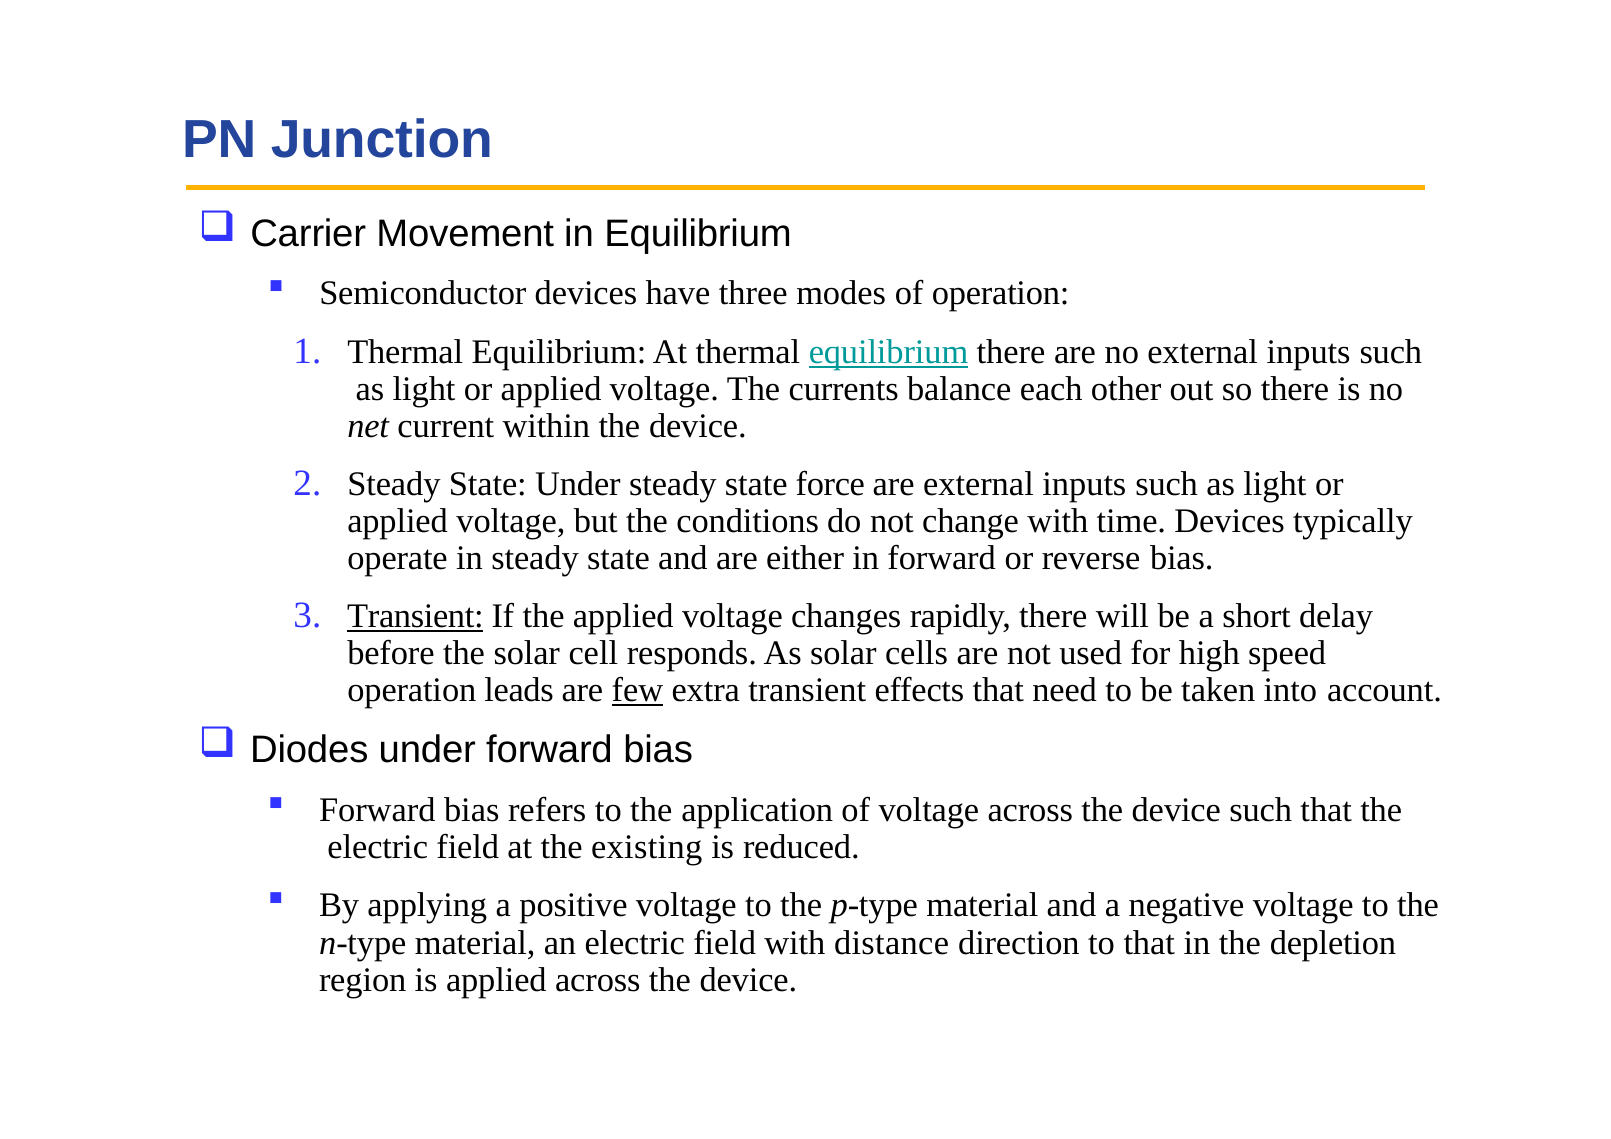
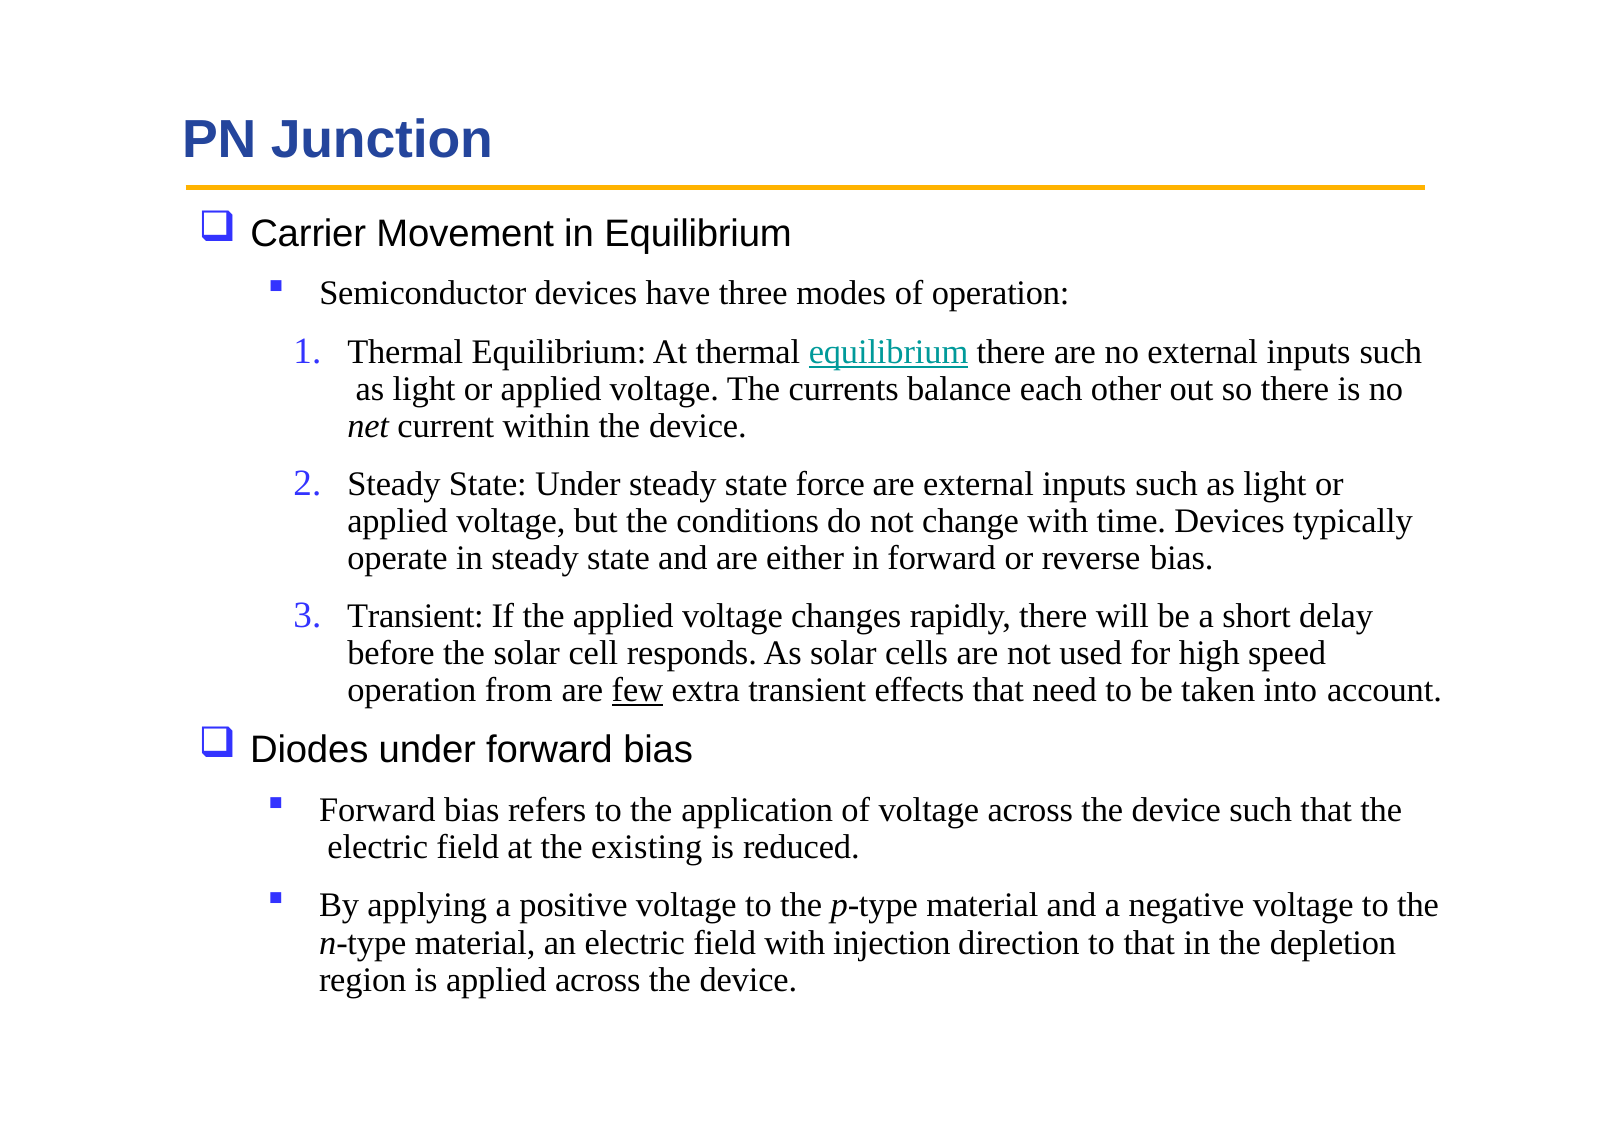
Transient at (415, 617) underline: present -> none
leads: leads -> from
distance: distance -> injection
